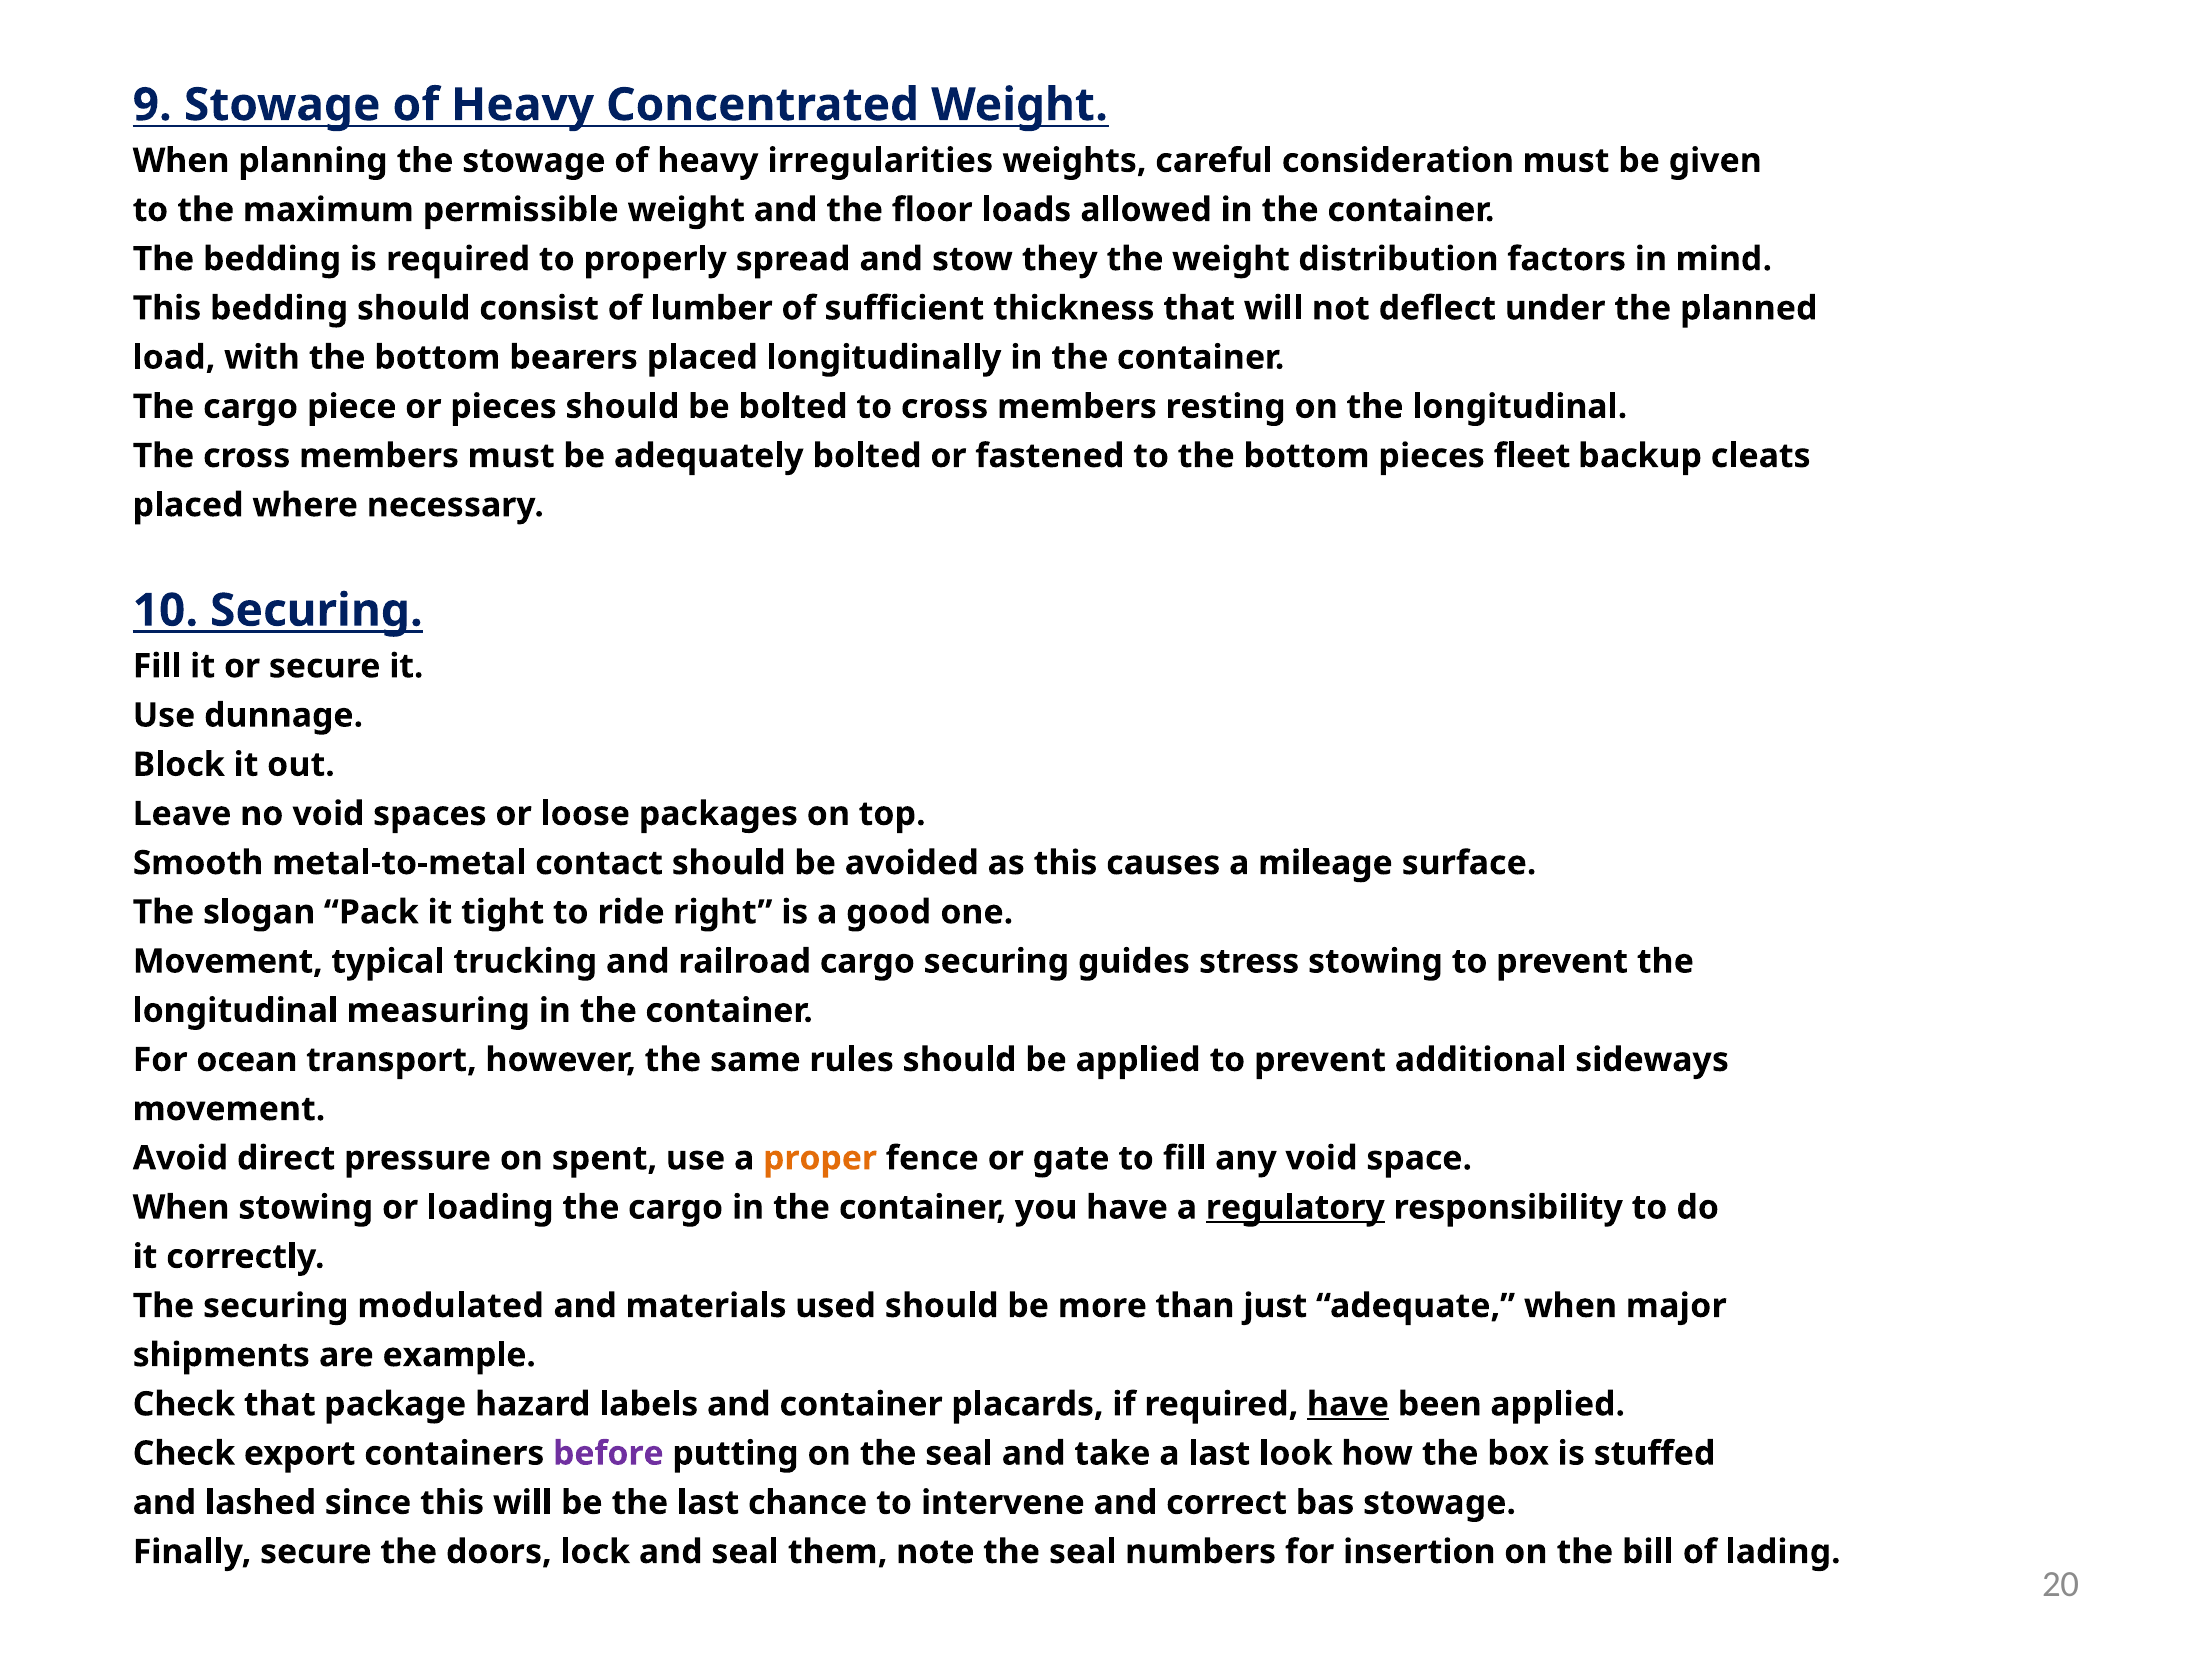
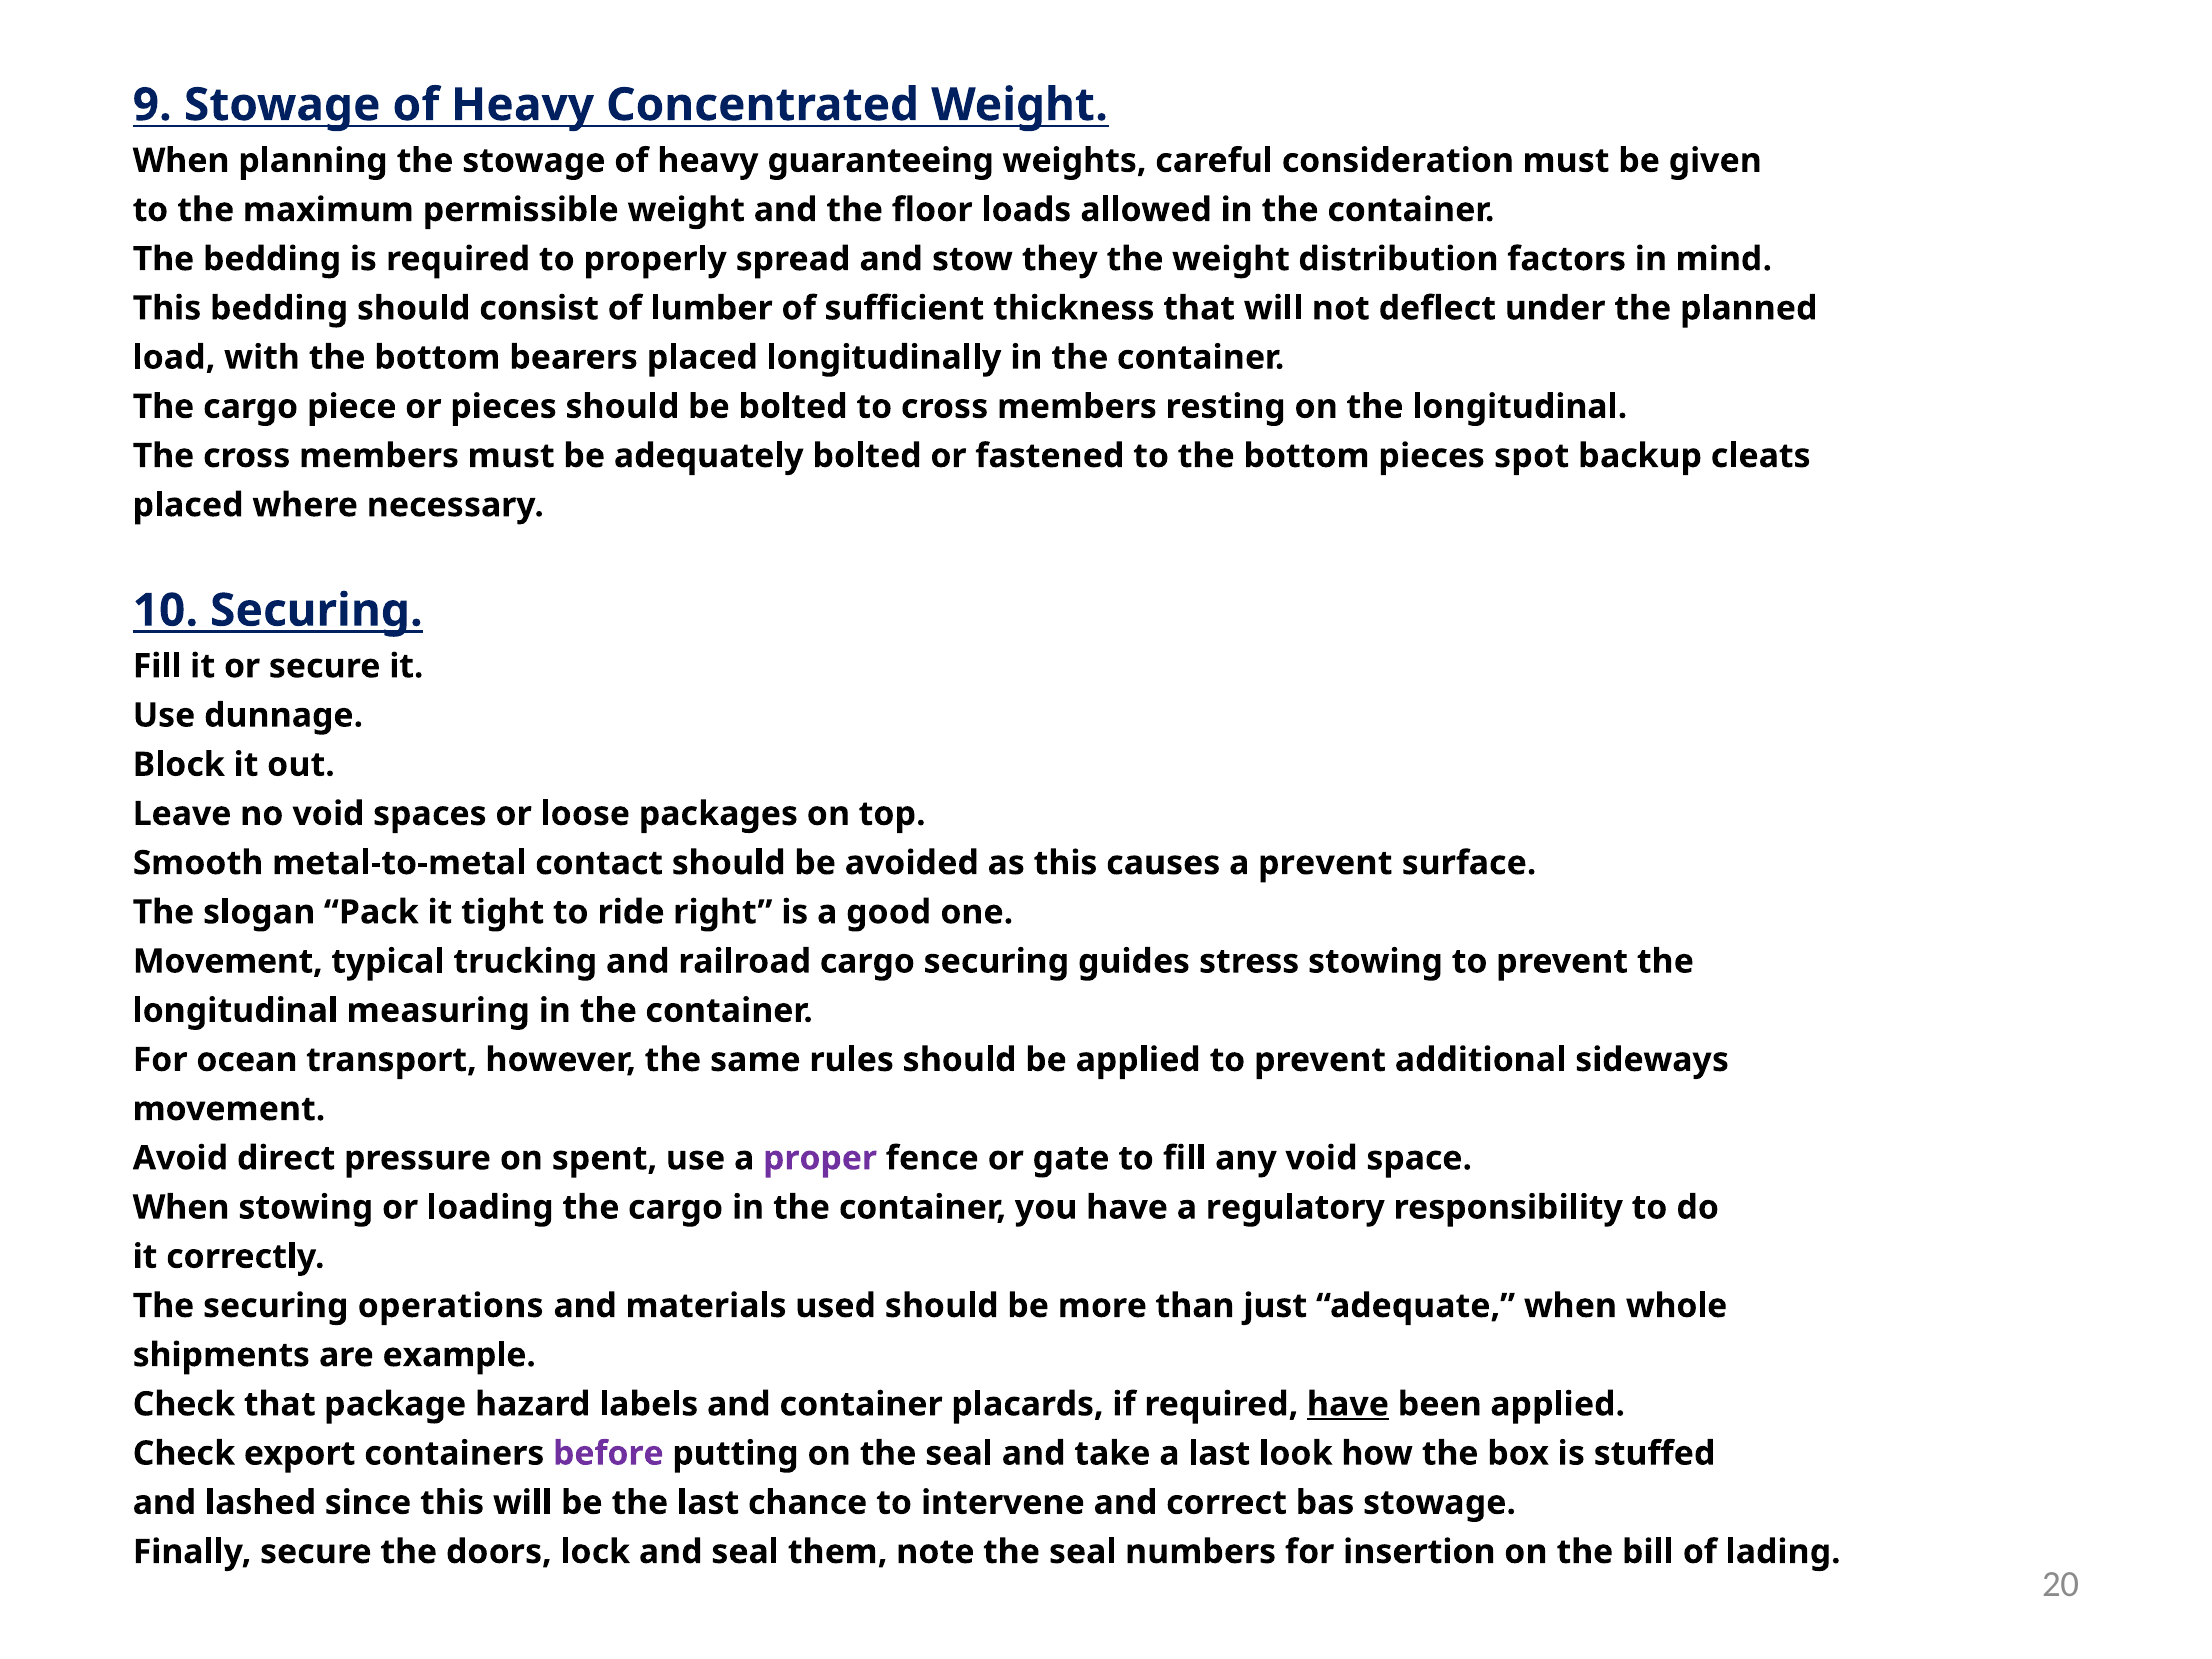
irregularities: irregularities -> guaranteeing
fleet: fleet -> spot
a mileage: mileage -> prevent
proper colour: orange -> purple
regulatory underline: present -> none
modulated: modulated -> operations
major: major -> whole
